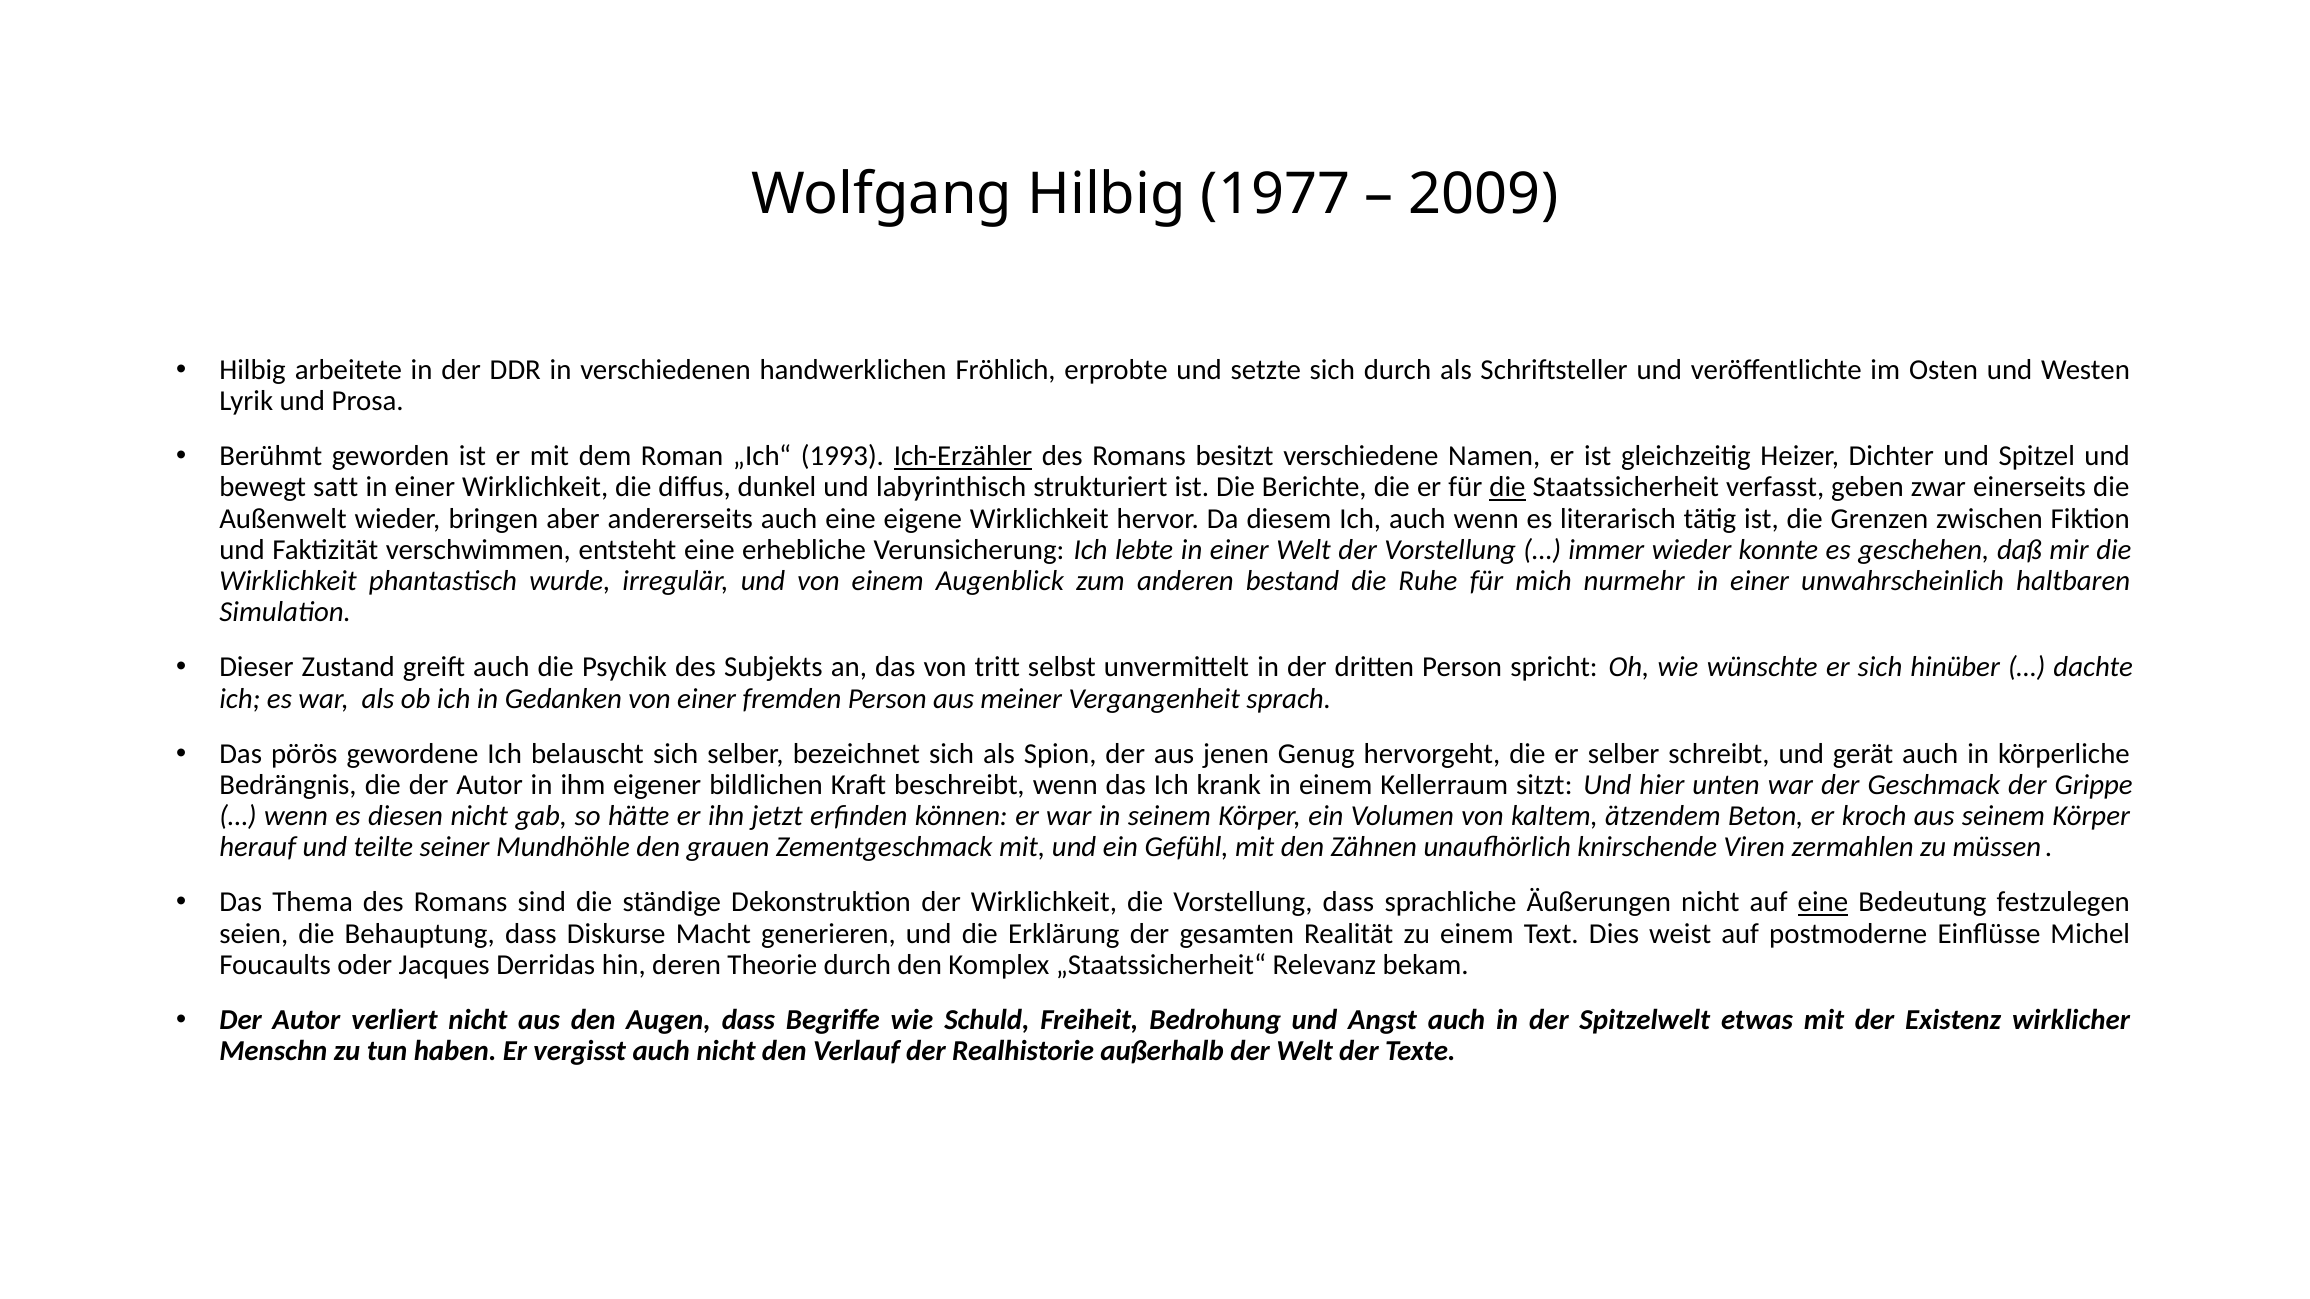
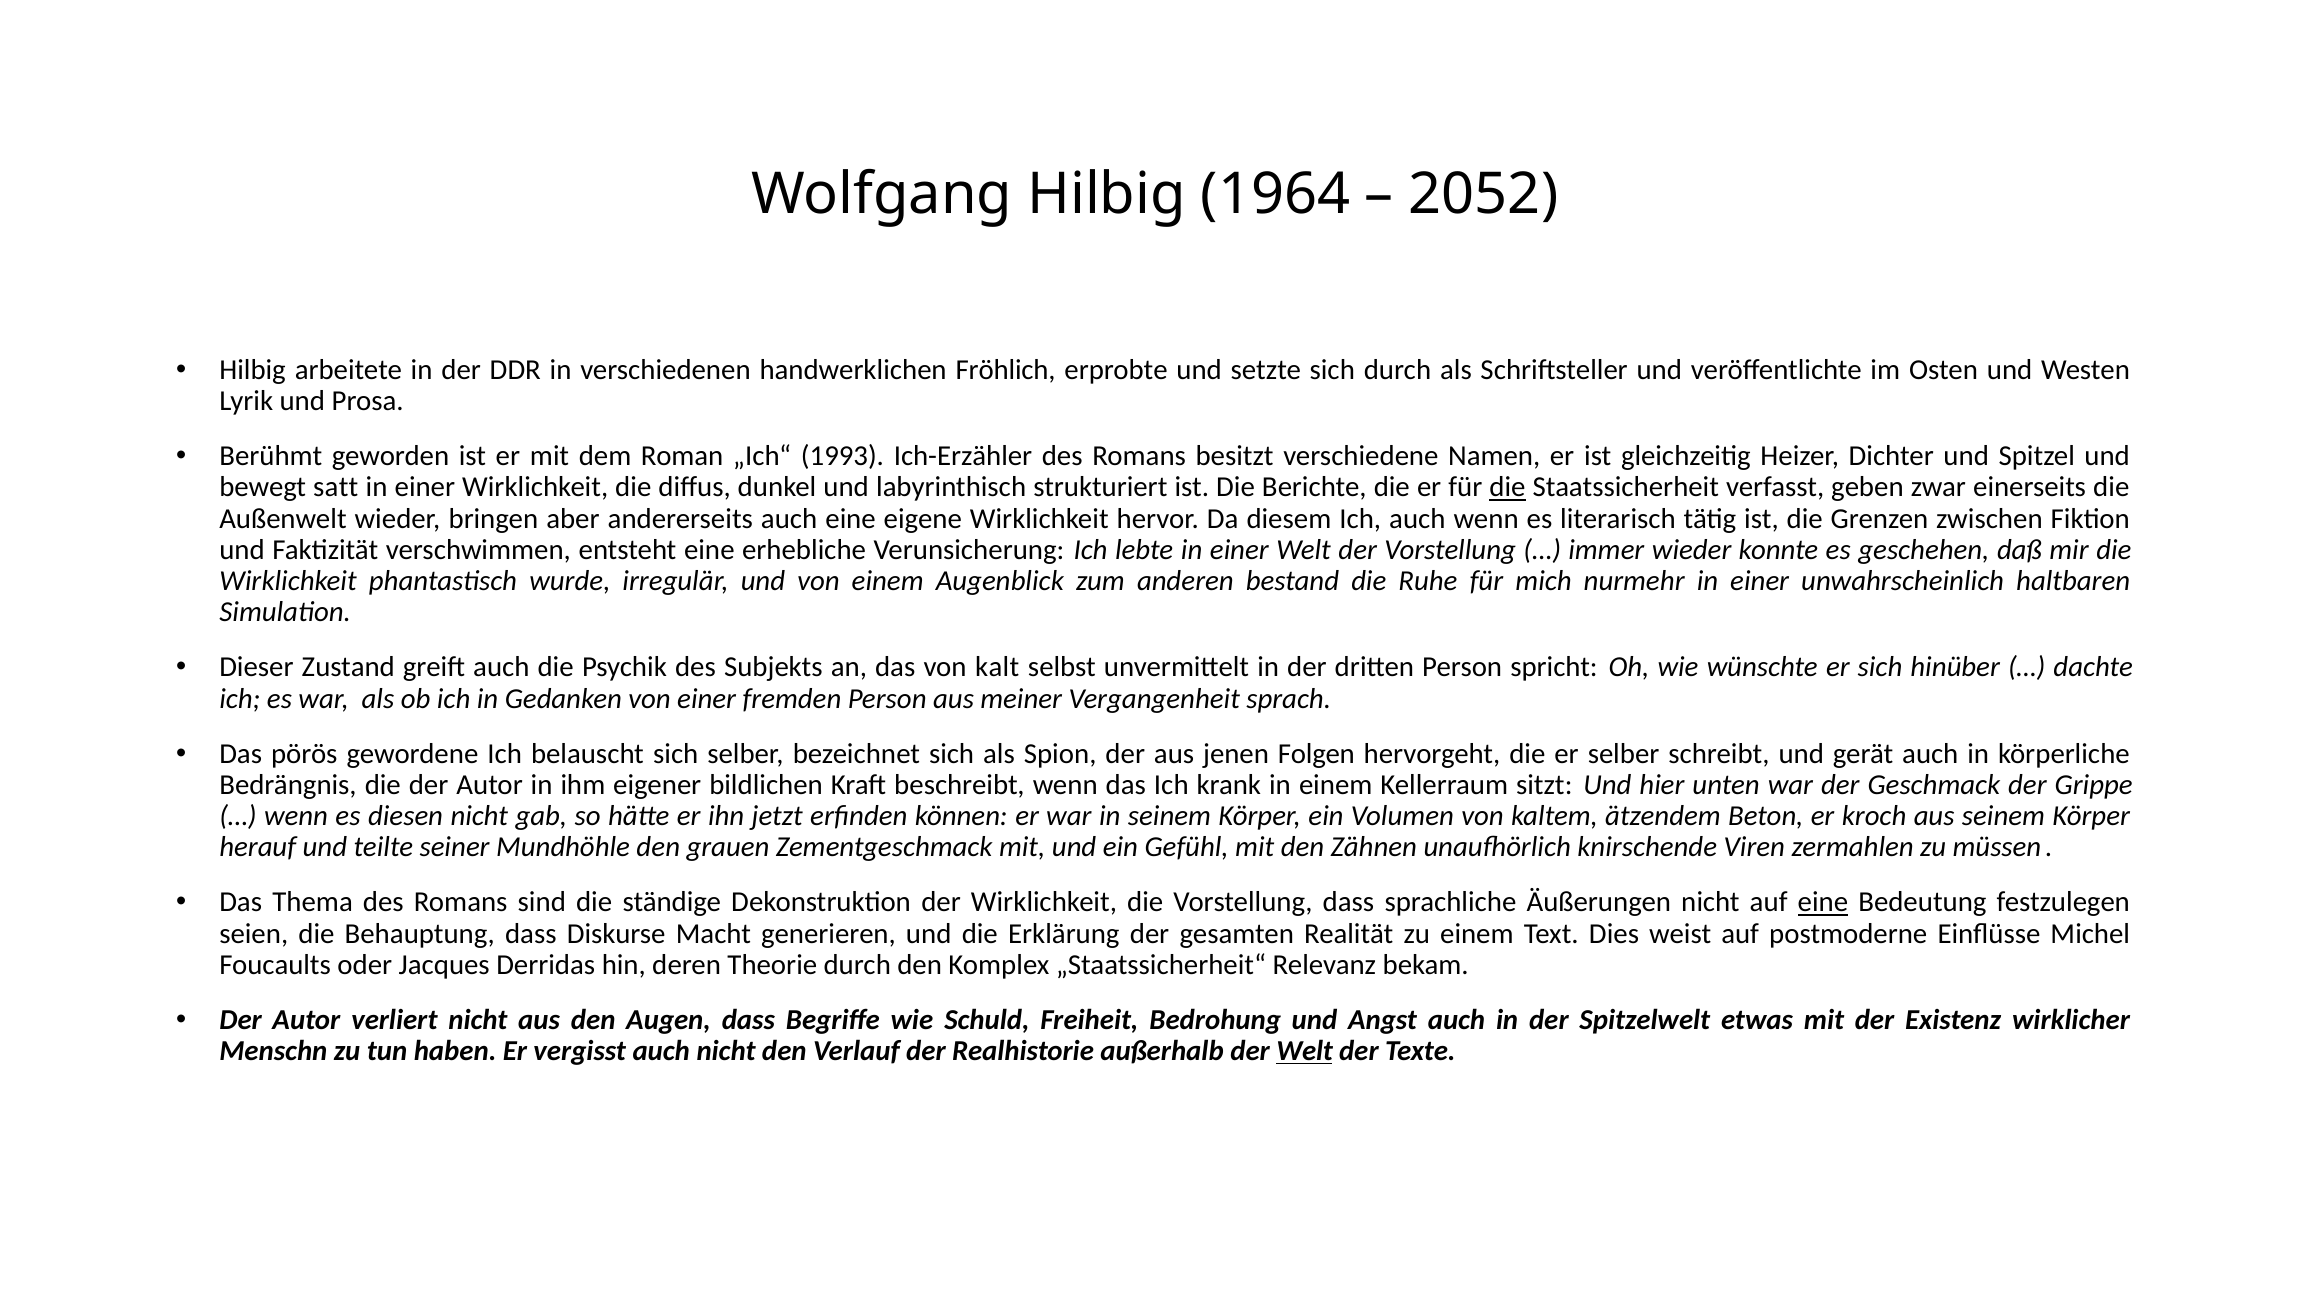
1977: 1977 -> 1964
2009: 2009 -> 2052
Ich-Erzähler underline: present -> none
tritt: tritt -> kalt
Genug: Genug -> Folgen
Welt at (1305, 1051) underline: none -> present
